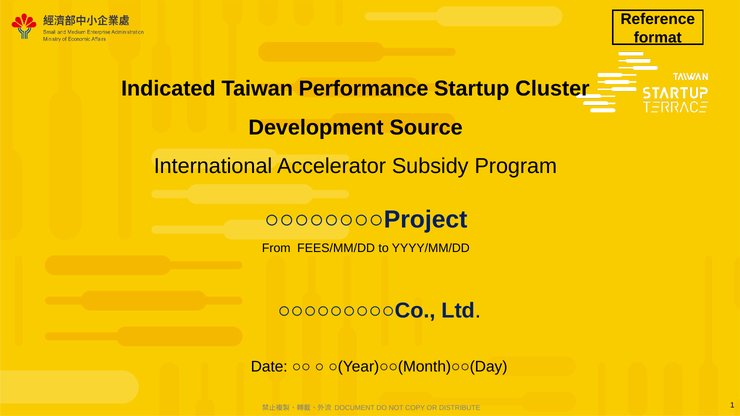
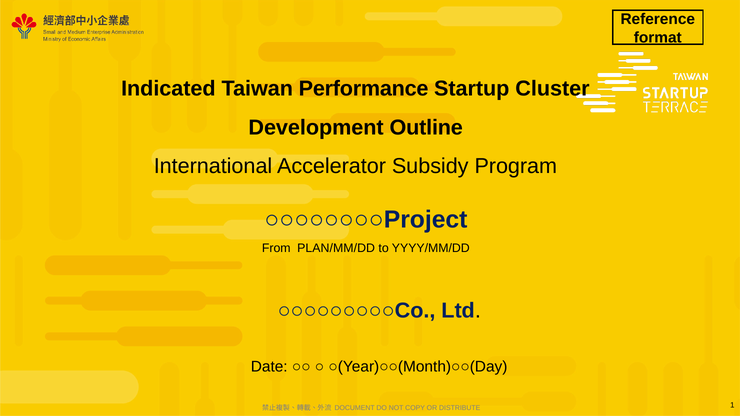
Source: Source -> Outline
FEES/MM/DD: FEES/MM/DD -> PLAN/MM/DD
